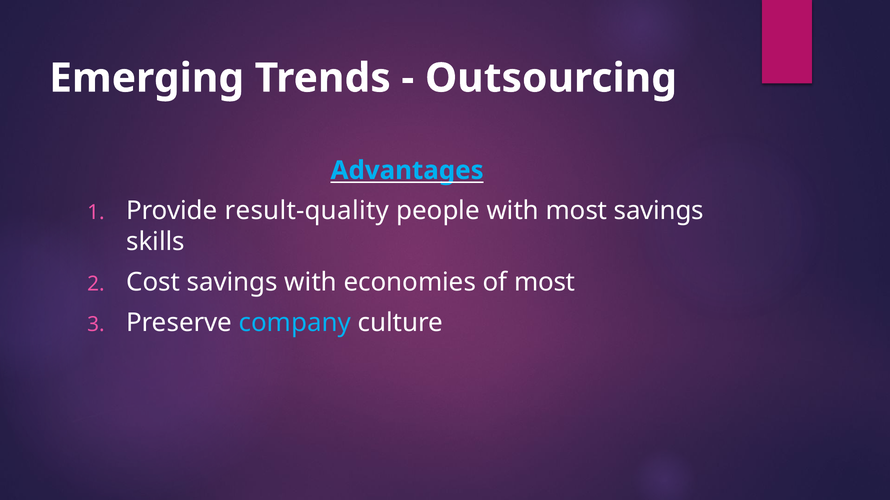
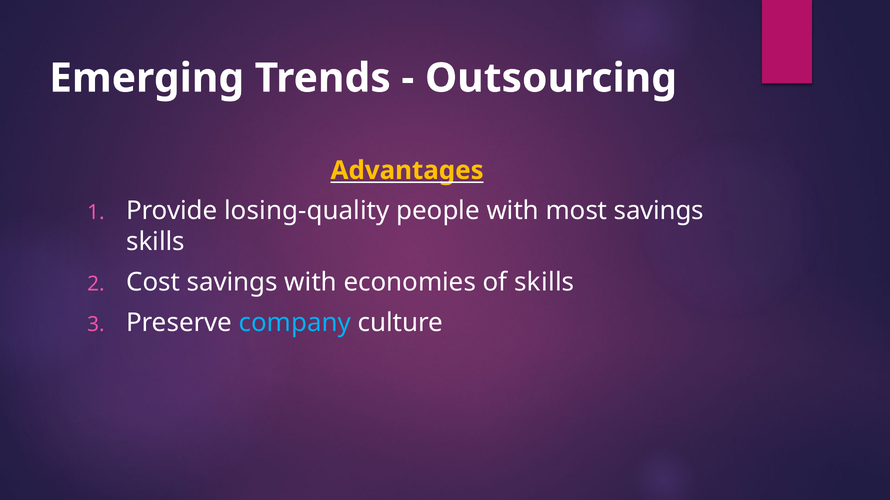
Advantages colour: light blue -> yellow
result-quality: result-quality -> losing-quality
of most: most -> skills
